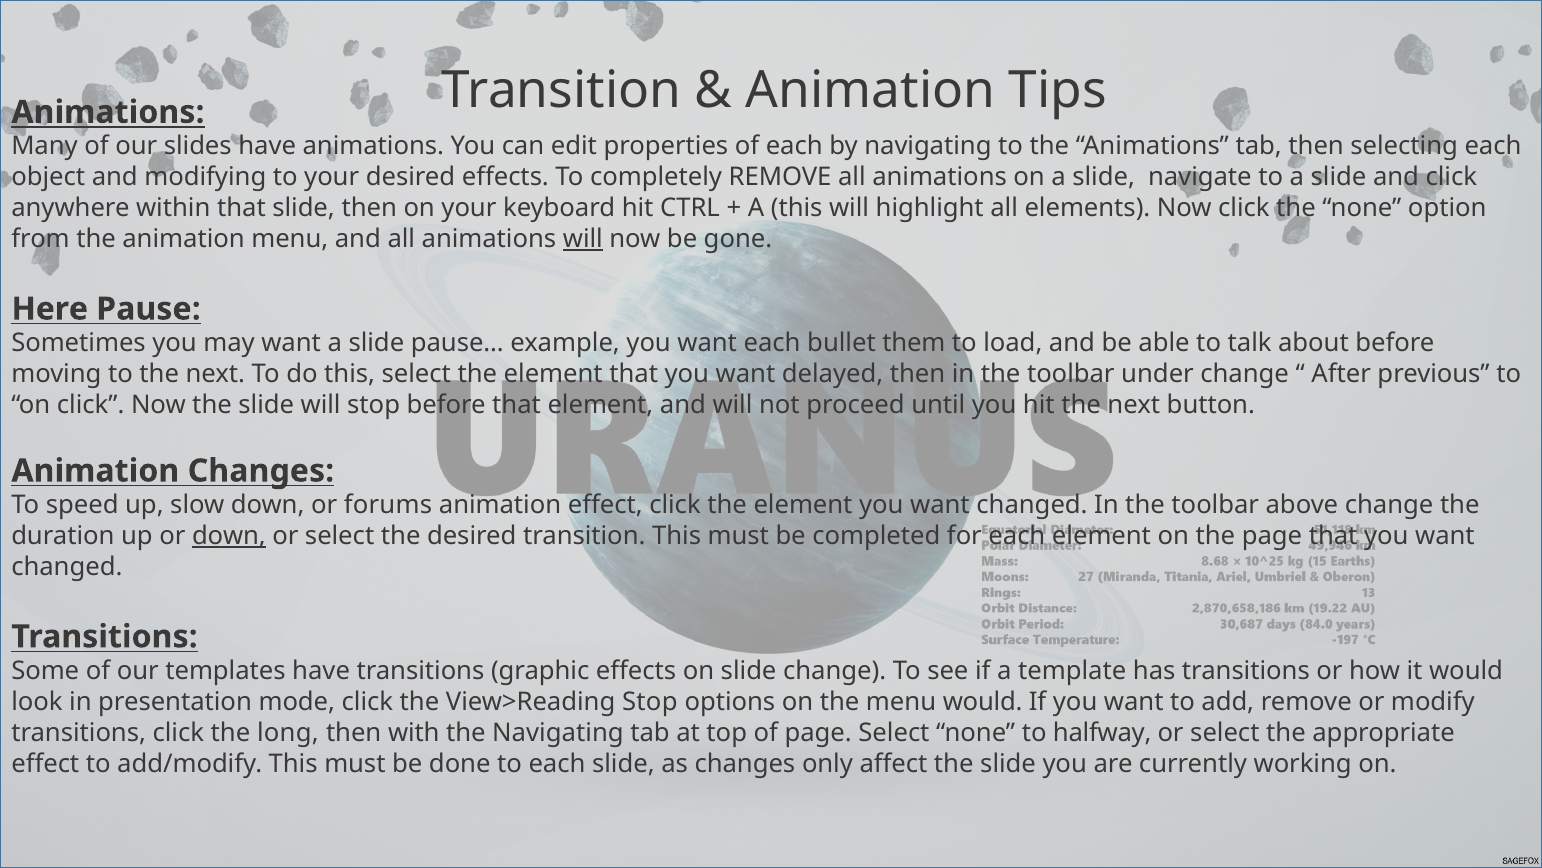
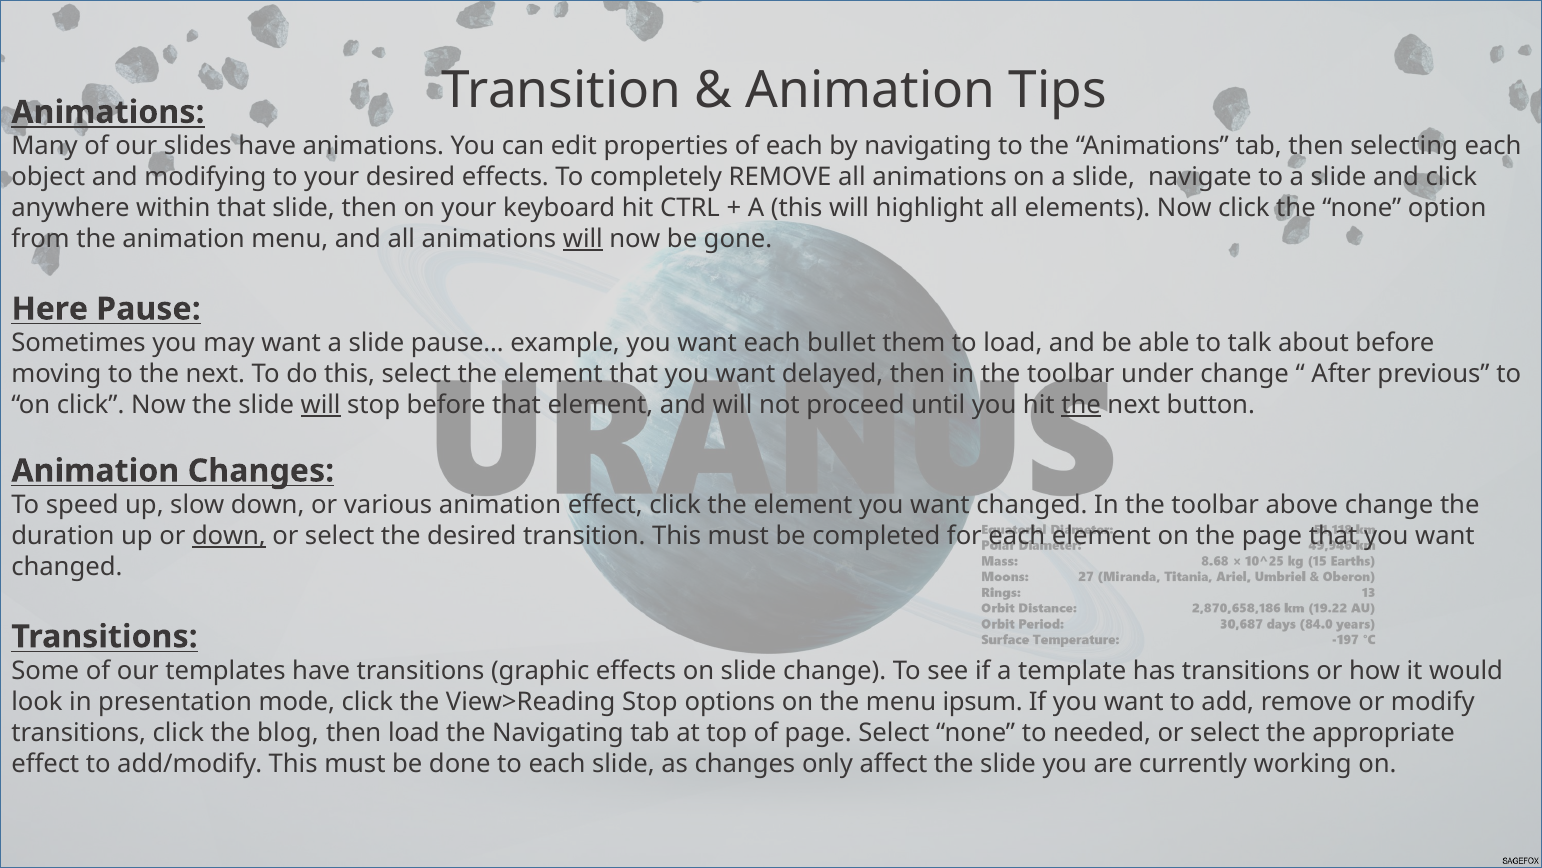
will at (321, 405) underline: none -> present
the at (1081, 405) underline: none -> present
forums: forums -> various
menu would: would -> ipsum
long: long -> blog
then with: with -> load
halfway: halfway -> needed
